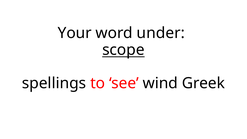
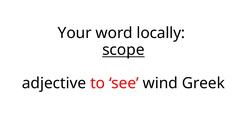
under: under -> locally
spellings: spellings -> adjective
